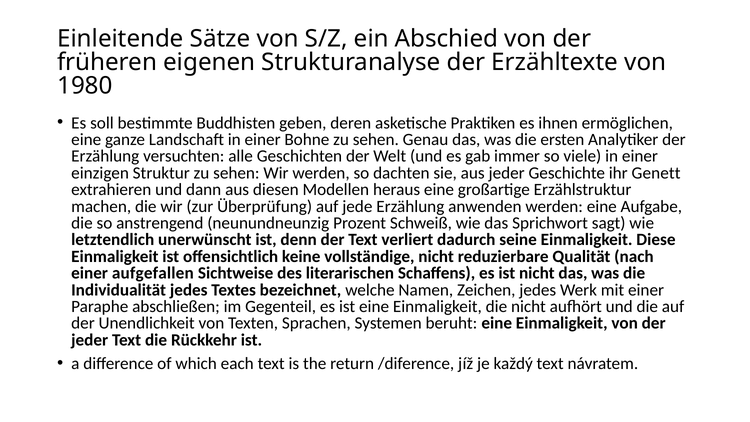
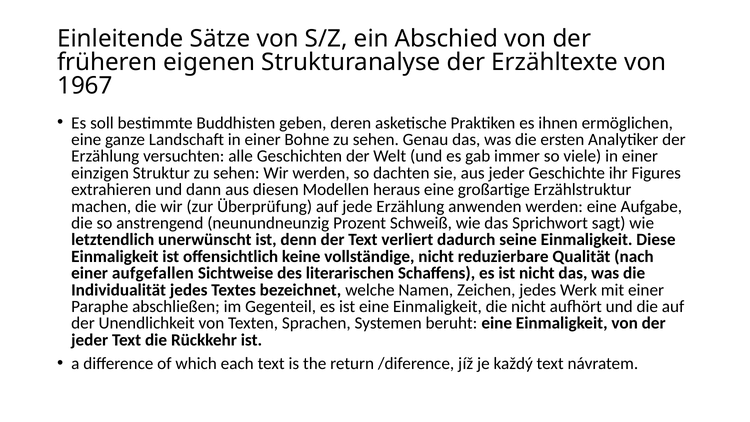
1980: 1980 -> 1967
Genett: Genett -> Figures
